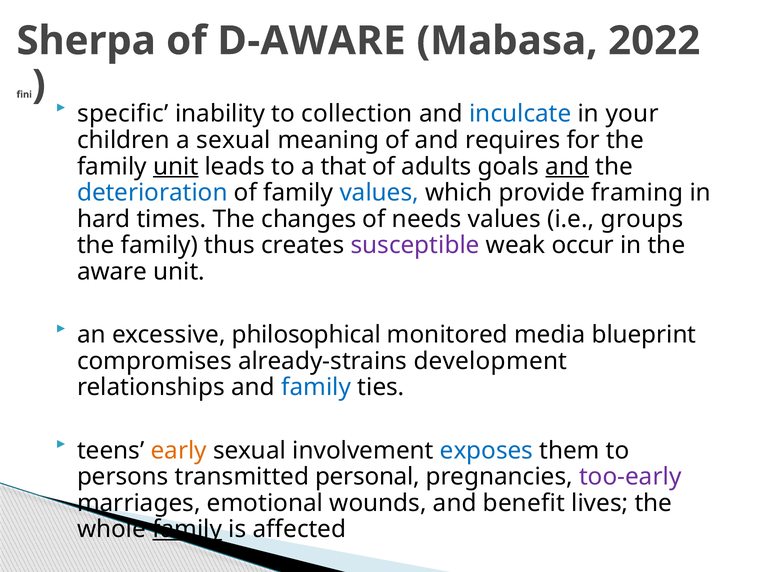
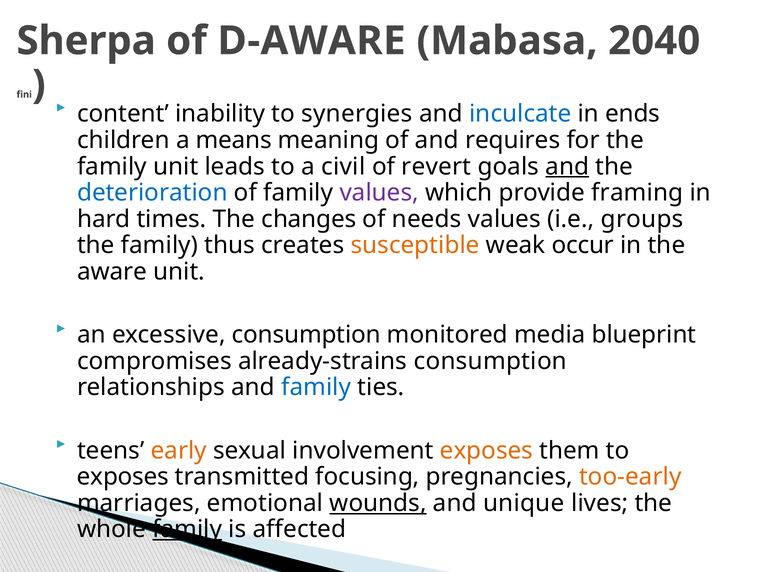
2022: 2022 -> 2040
specific: specific -> content
collection: collection -> synergies
your: your -> ends
a sexual: sexual -> means
unit at (176, 167) underline: present -> none
that: that -> civil
adults: adults -> revert
values at (379, 193) colour: blue -> purple
susceptible colour: purple -> orange
excessive philosophical: philosophical -> consumption
already-strains development: development -> consumption
exposes at (486, 451) colour: blue -> orange
persons at (123, 477): persons -> exposes
personal: personal -> focusing
too-early colour: purple -> orange
wounds underline: none -> present
benefit: benefit -> unique
